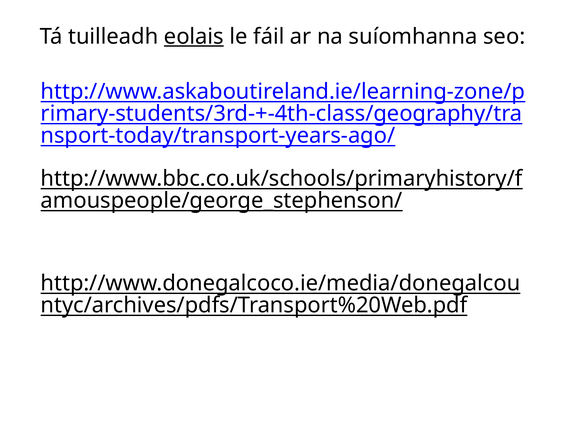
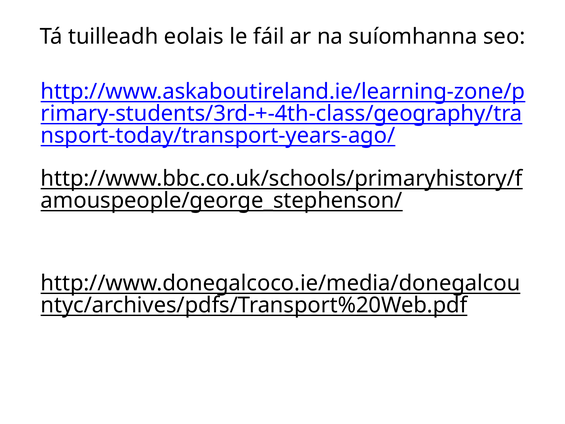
eolais underline: present -> none
